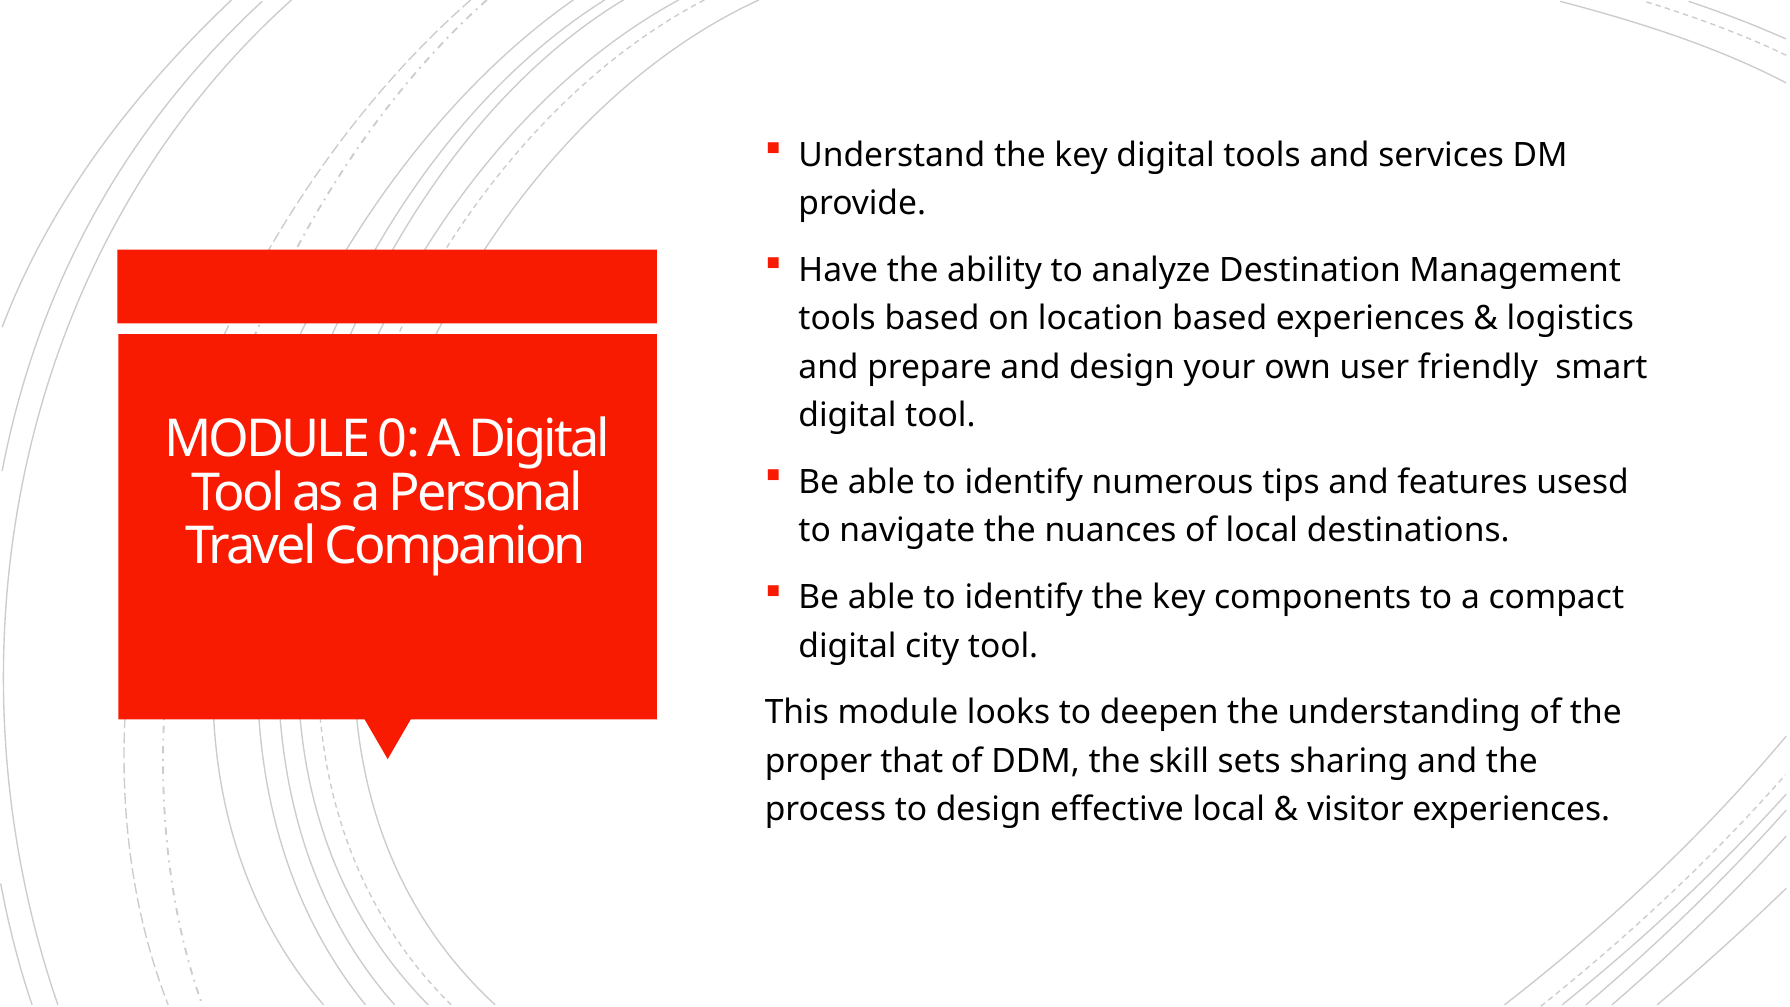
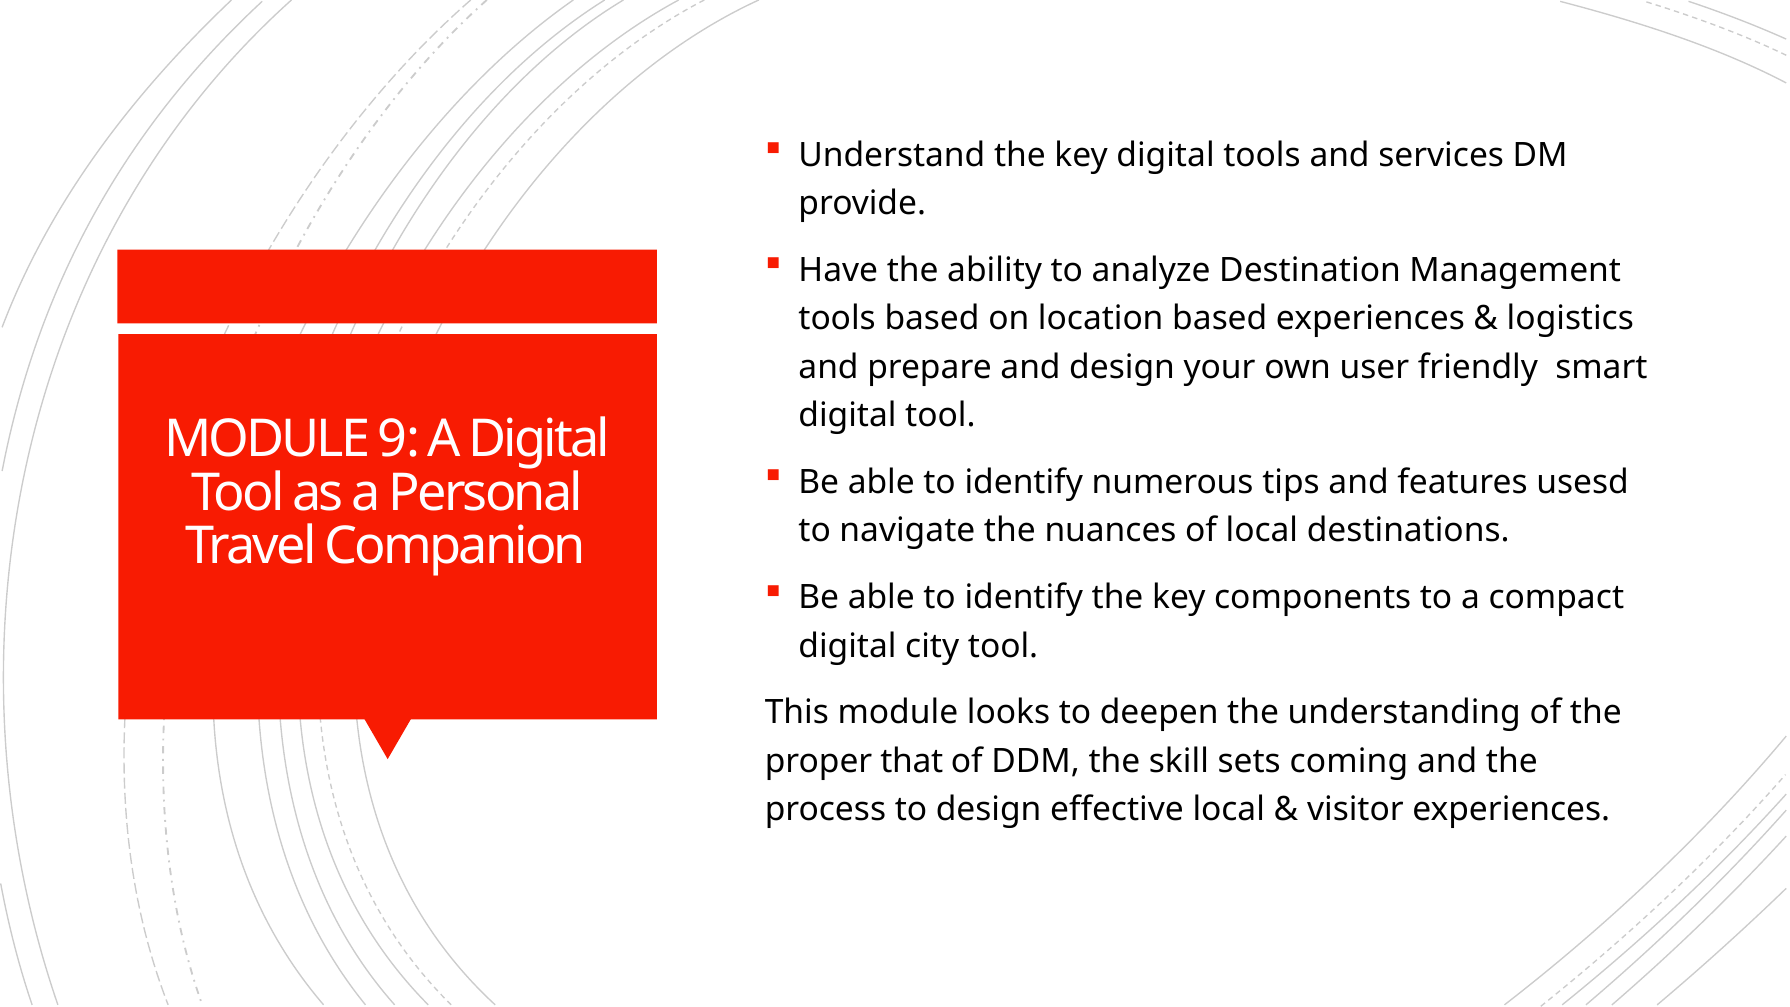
0: 0 -> 9
sharing: sharing -> coming
